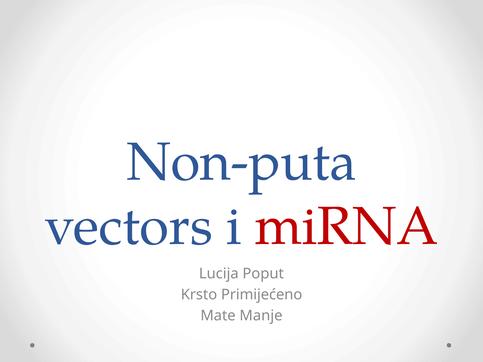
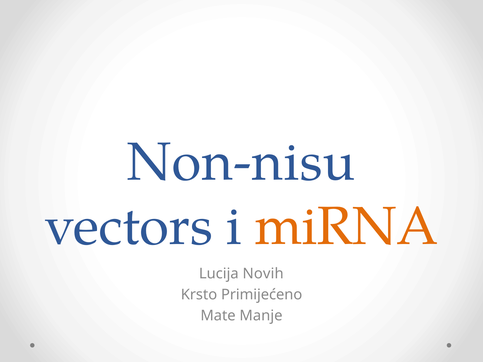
Non-puta: Non-puta -> Non-nisu
miRNA colour: red -> orange
Poput: Poput -> Novih
